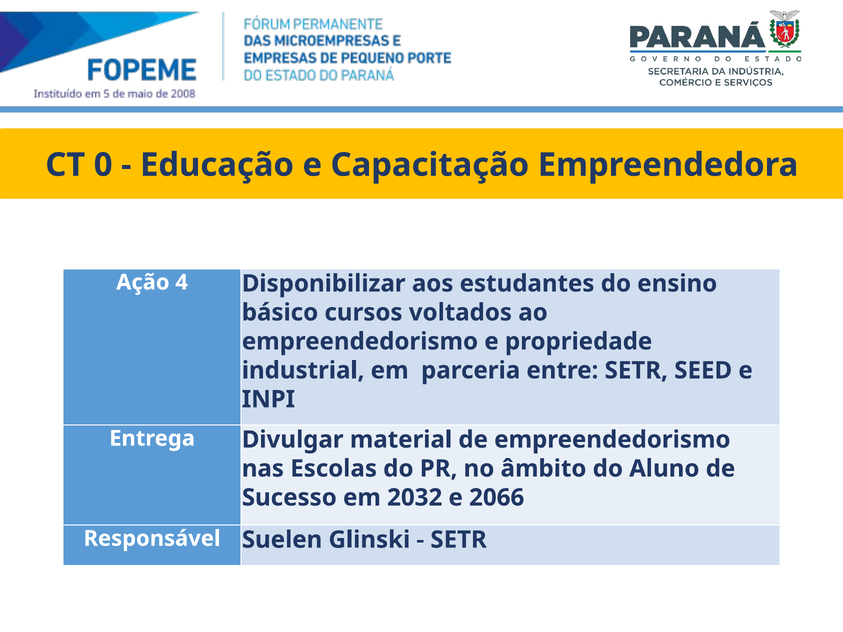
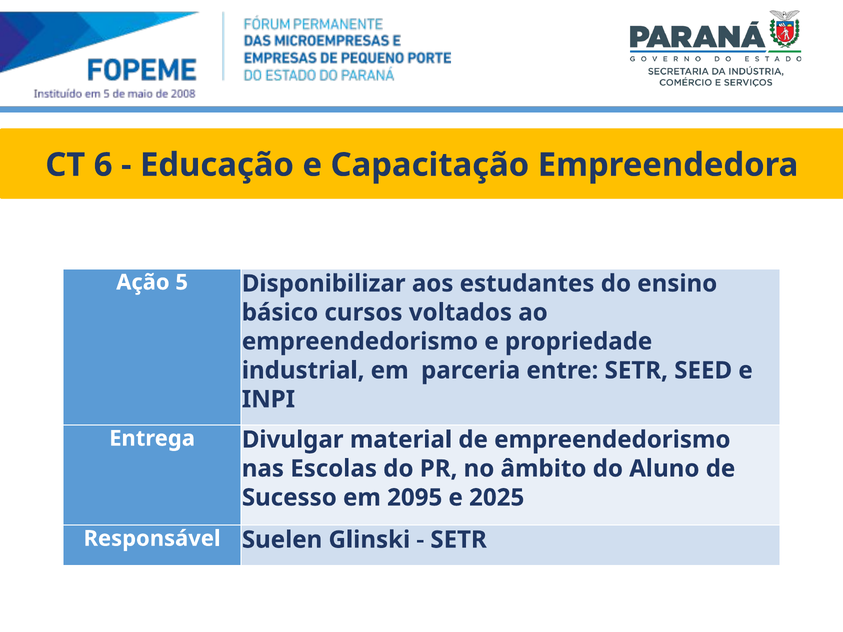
0: 0 -> 6
4: 4 -> 5
2032: 2032 -> 2095
2066: 2066 -> 2025
